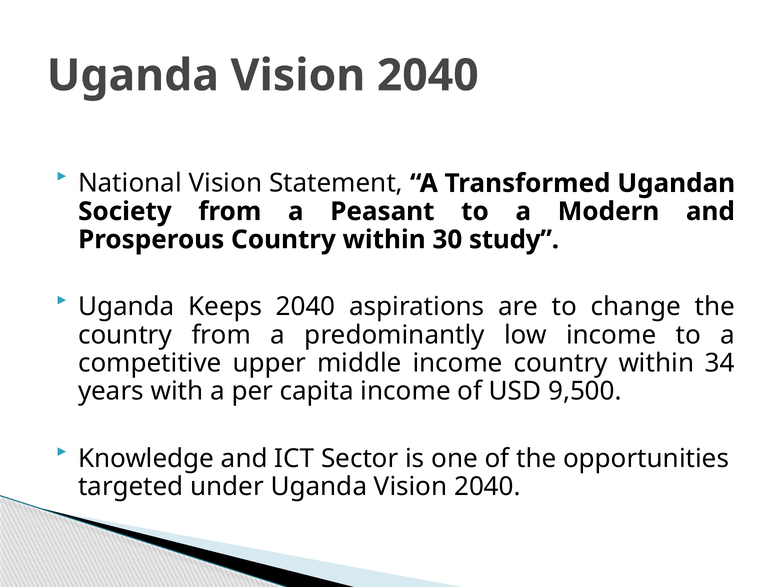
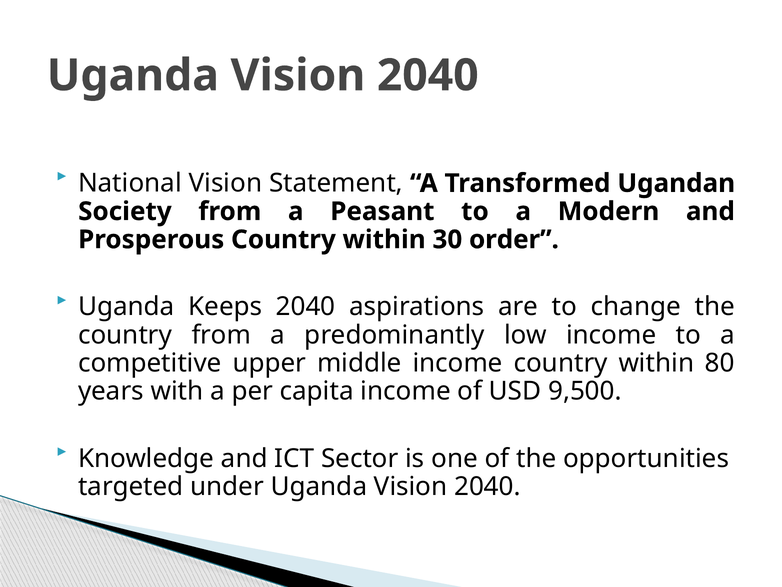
study: study -> order
34: 34 -> 80
